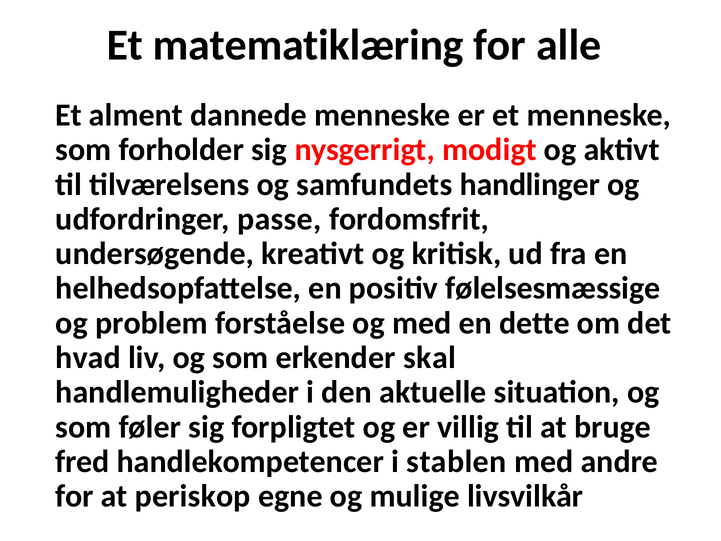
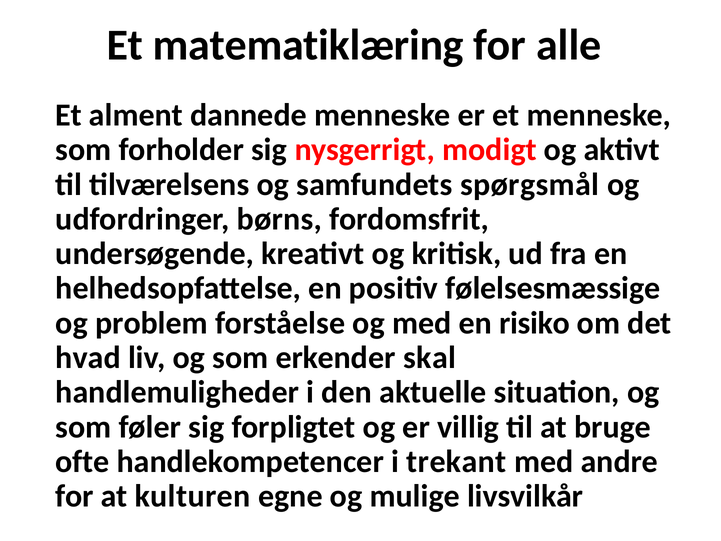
handlinger: handlinger -> spørgsmål
passe: passe -> børns
dette: dette -> risiko
fred: fred -> ofte
stablen: stablen -> trekant
periskop: periskop -> kulturen
